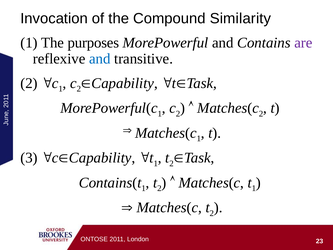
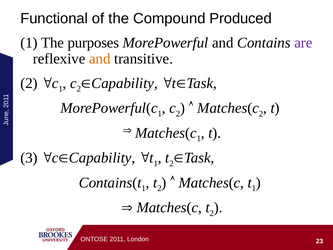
Invocation: Invocation -> Functional
Similarity: Similarity -> Produced
and at (100, 59) colour: blue -> orange
